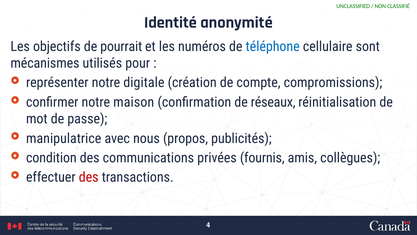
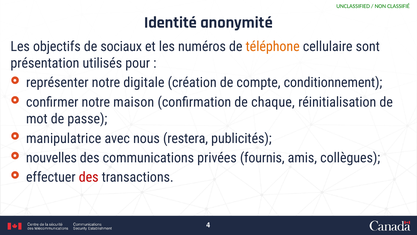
pourrait: pourrait -> sociaux
téléphone colour: blue -> orange
mécanismes: mécanismes -> présentation
compromissions: compromissions -> conditionnement
réseaux: réseaux -> chaque
propos: propos -> restera
condition: condition -> nouvelles
